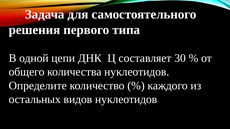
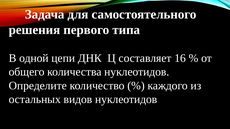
30: 30 -> 16
